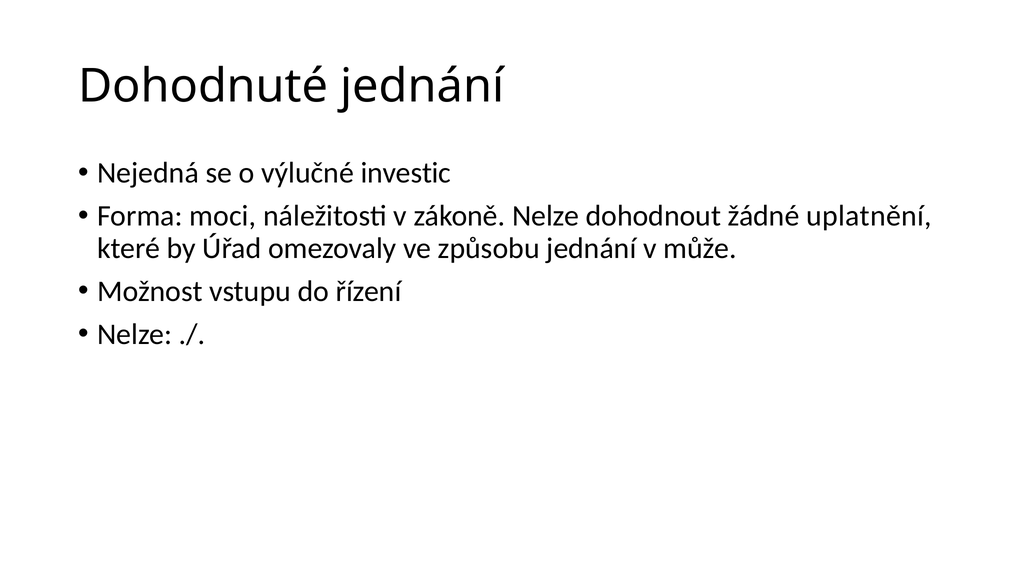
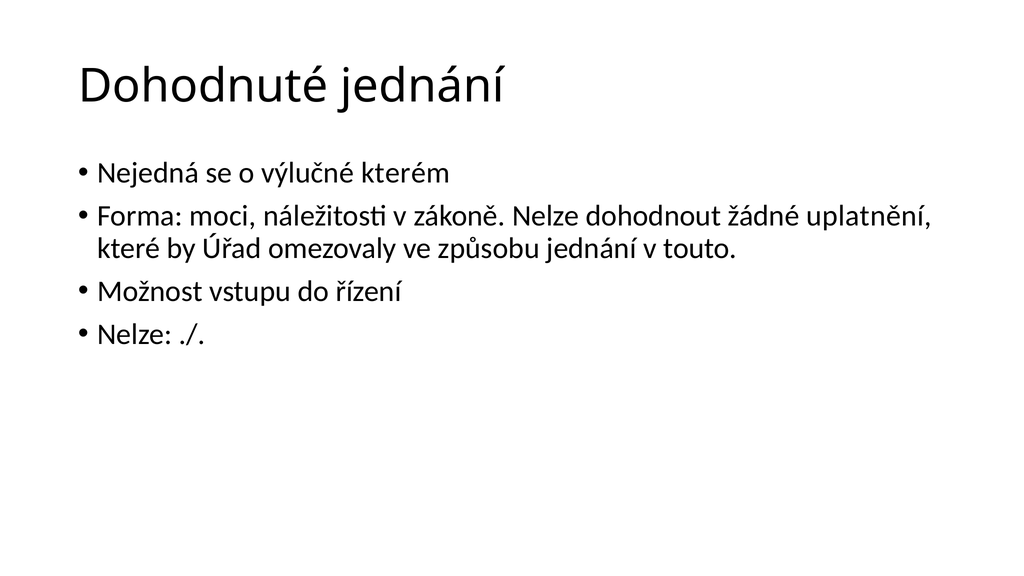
investic: investic -> kterém
může: může -> touto
